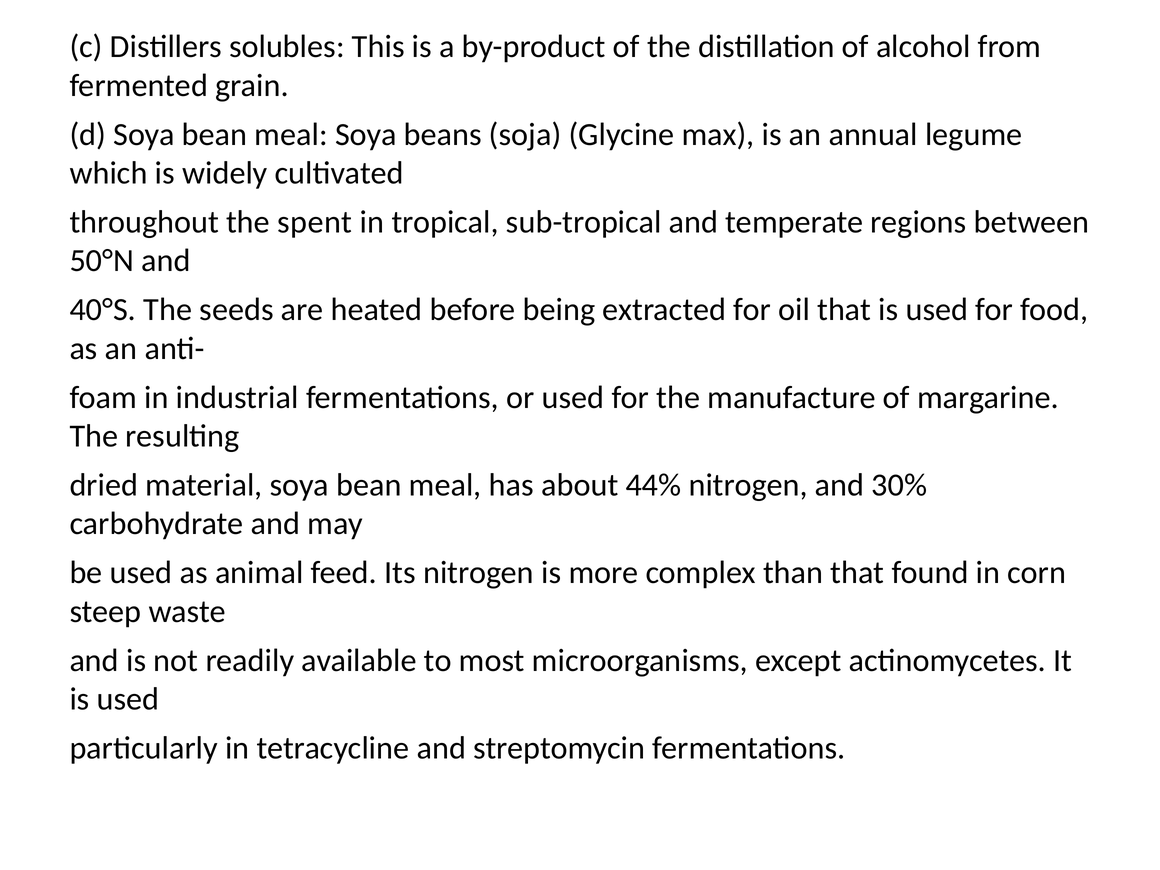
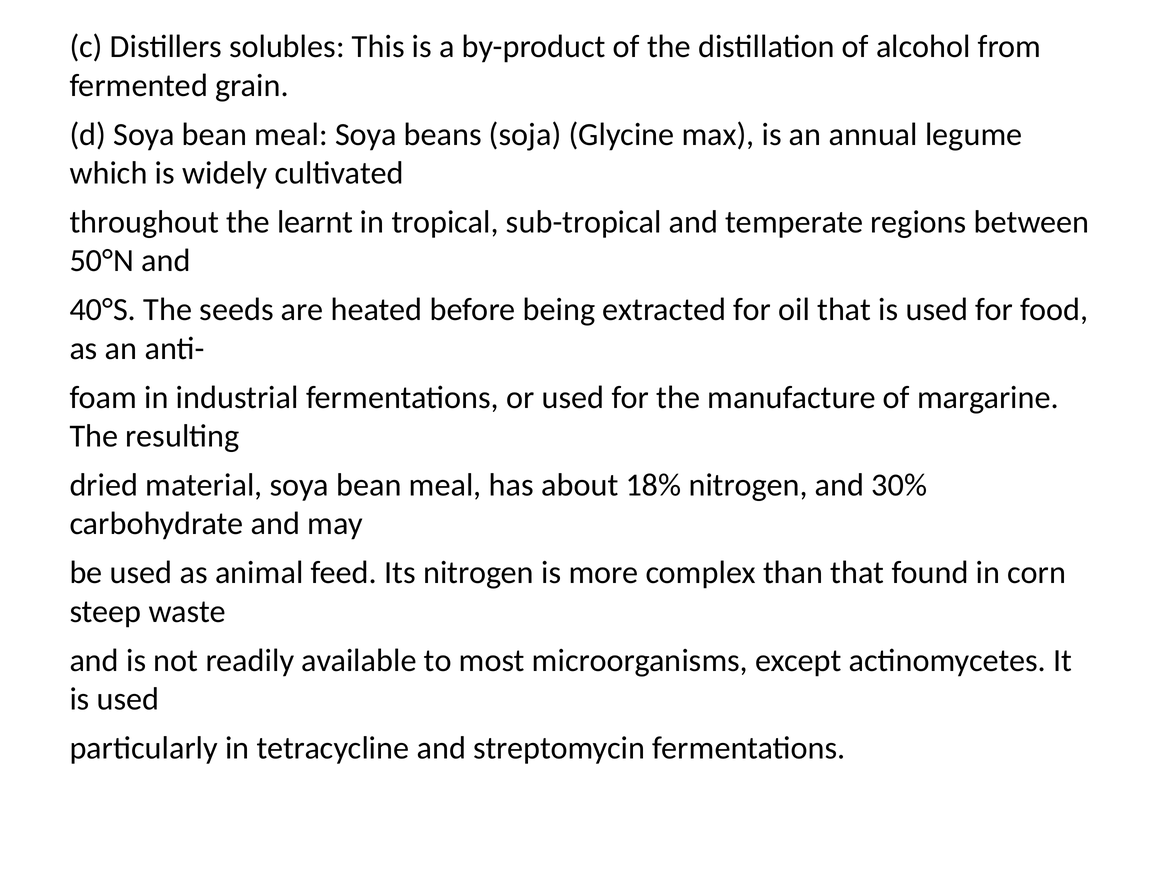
spent: spent -> learnt
44%: 44% -> 18%
